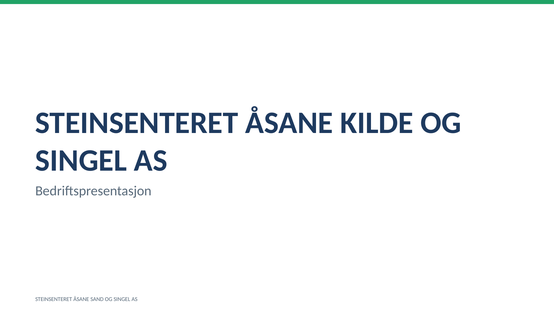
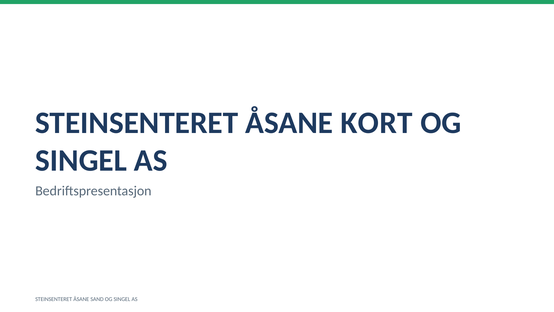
KILDE: KILDE -> KORT
